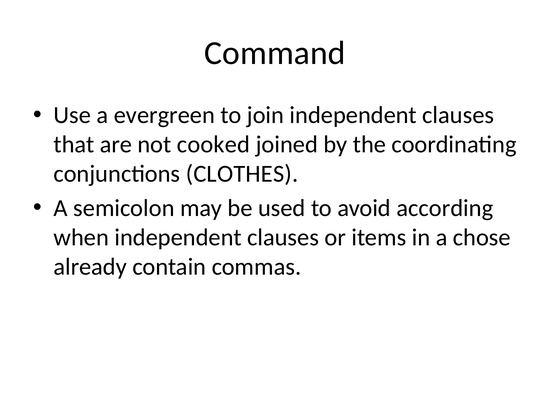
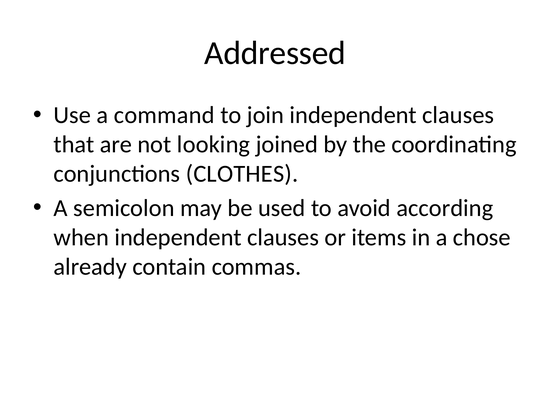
Command: Command -> Addressed
evergreen: evergreen -> command
cooked: cooked -> looking
